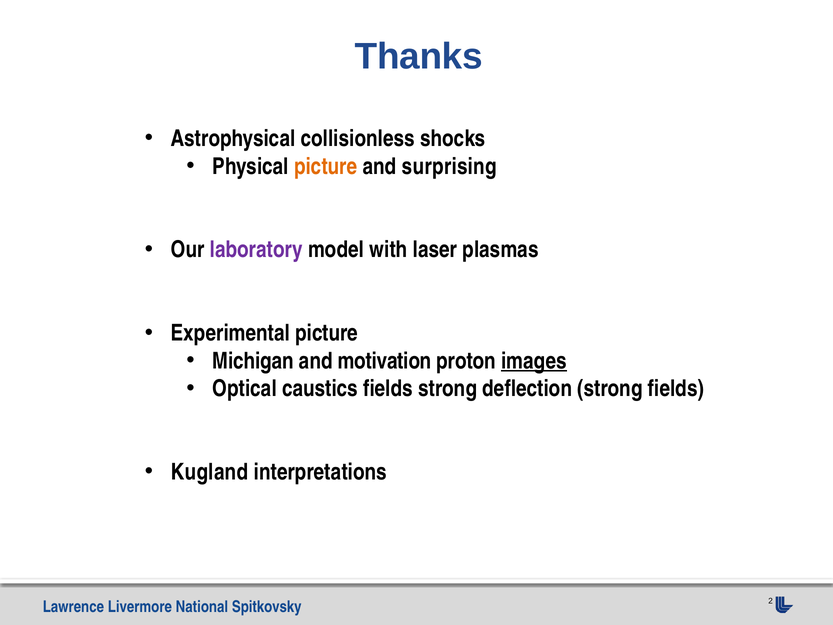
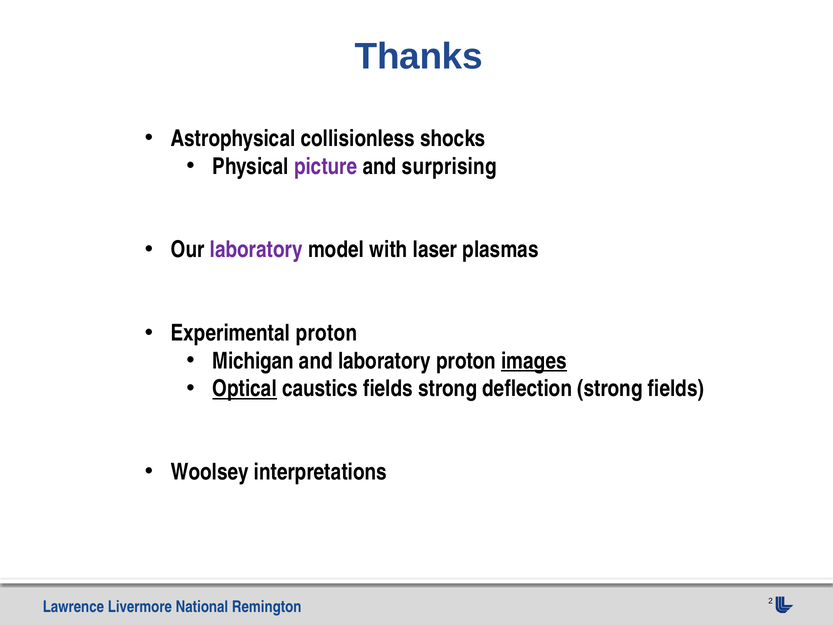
picture at (326, 166) colour: orange -> purple
Experimental picture: picture -> proton
and motivation: motivation -> laboratory
Optical underline: none -> present
Kugland: Kugland -> Woolsey
Spitkovsky: Spitkovsky -> Remington
